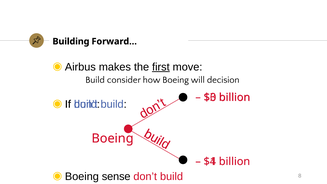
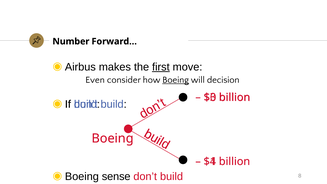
Building: Building -> Number
Build at (95, 80): Build -> Even
Boeing at (176, 80) underline: none -> present
